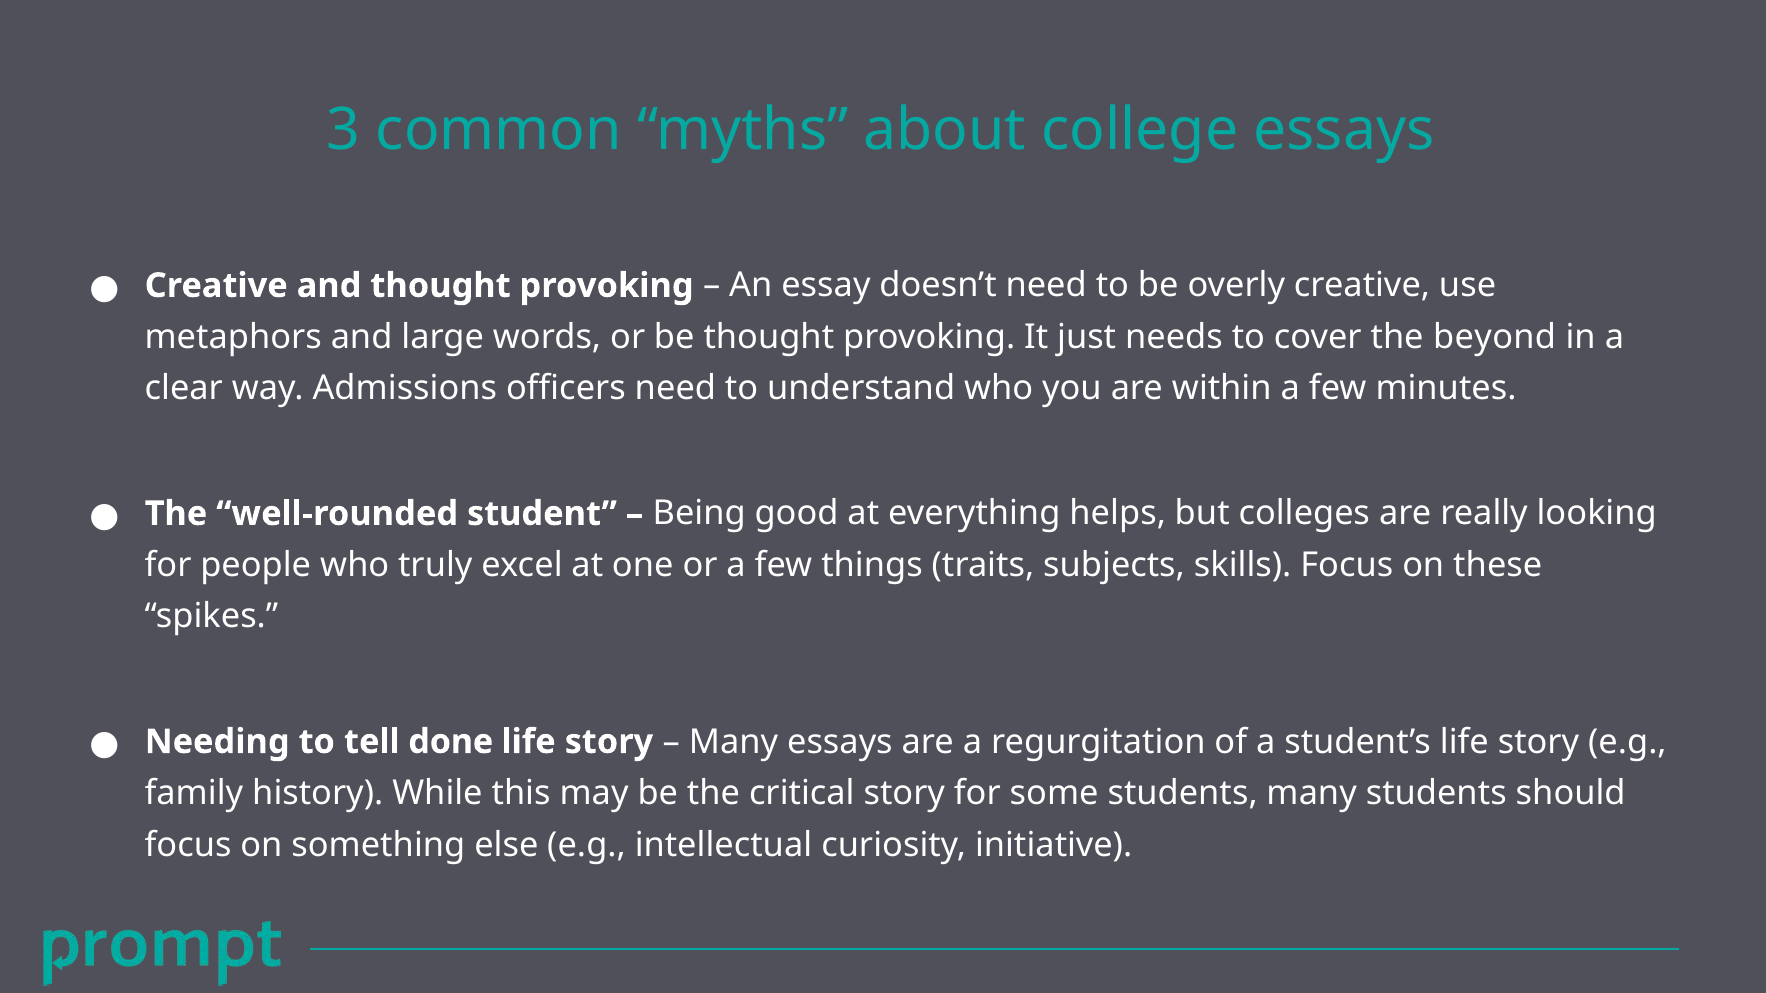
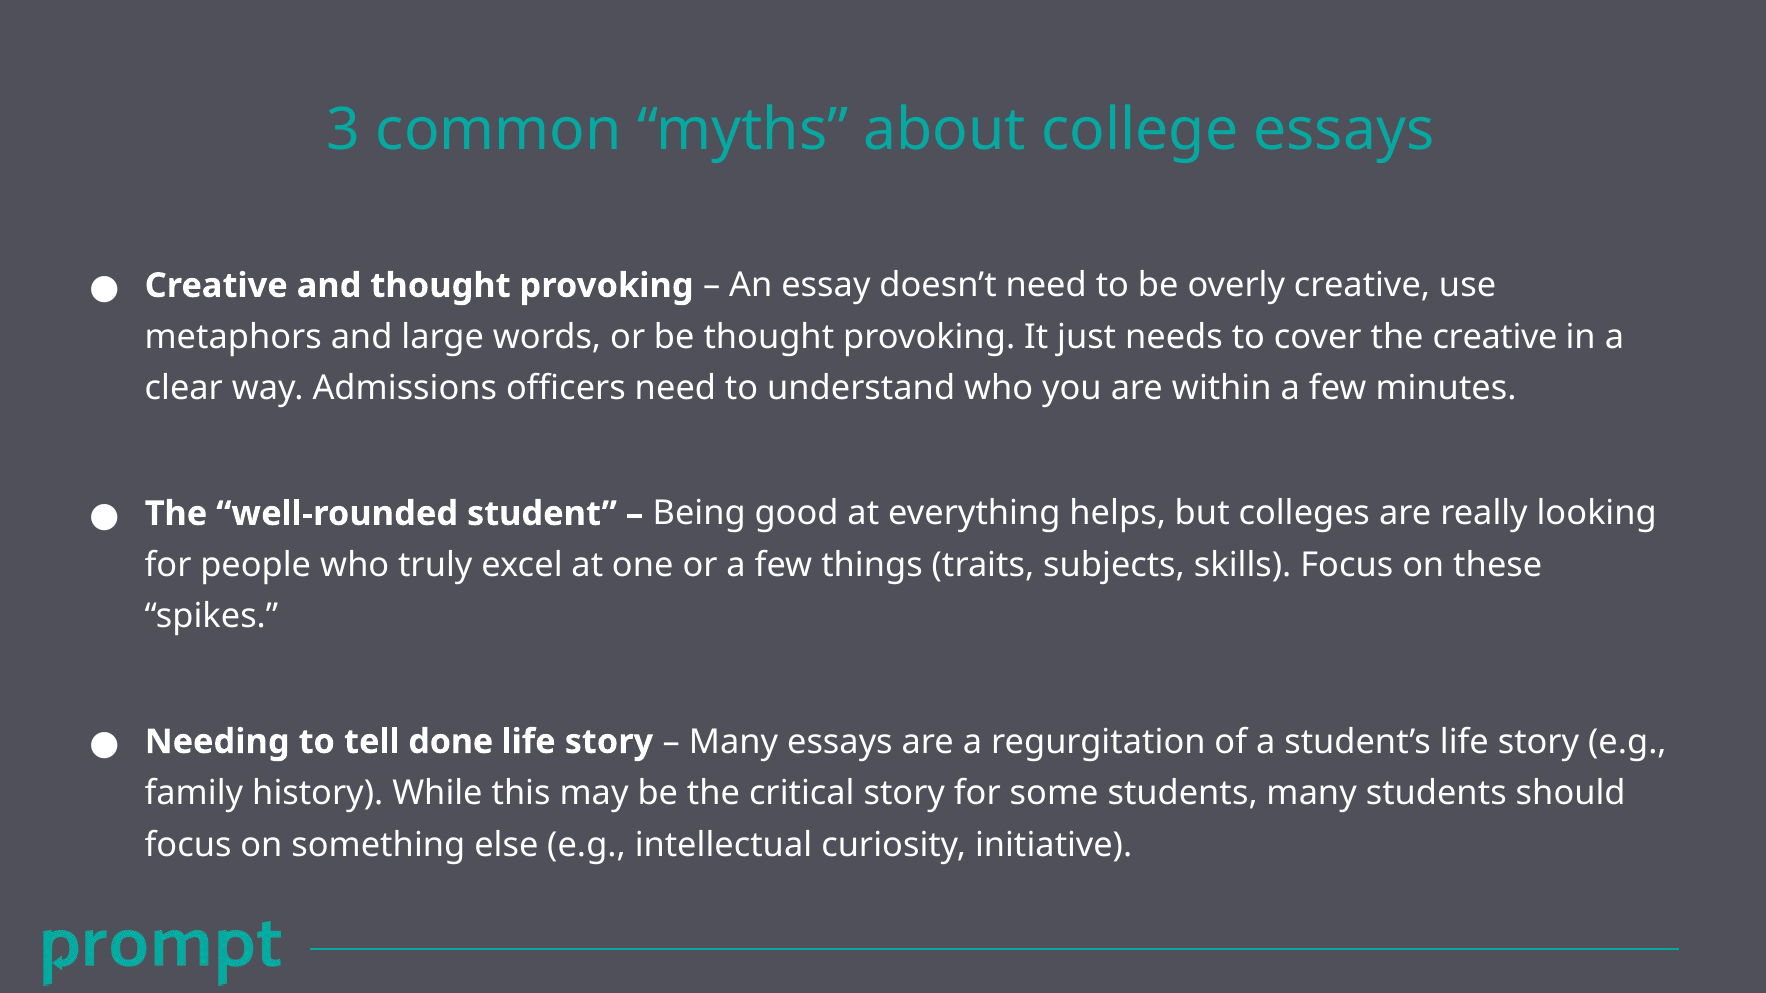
the beyond: beyond -> creative
